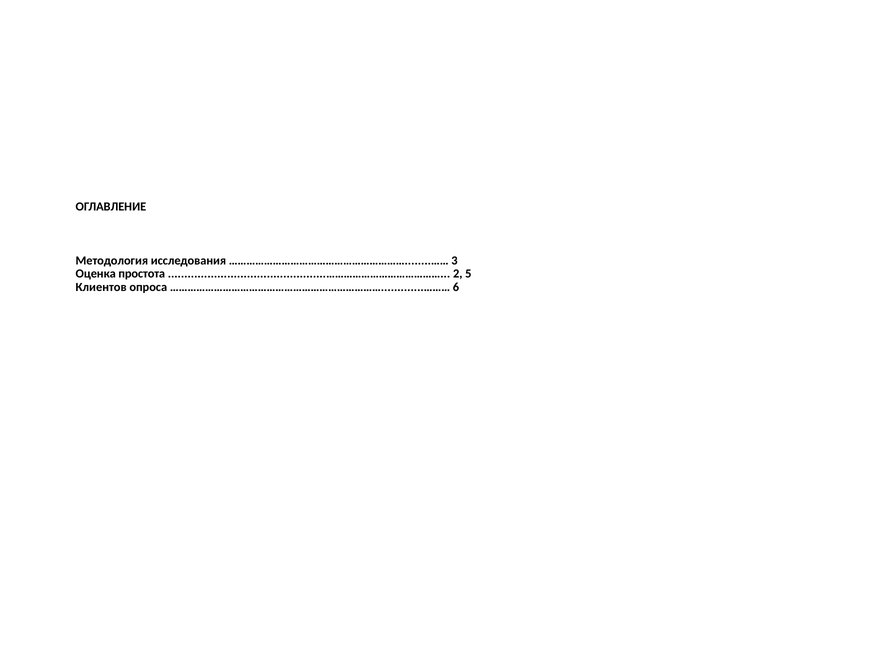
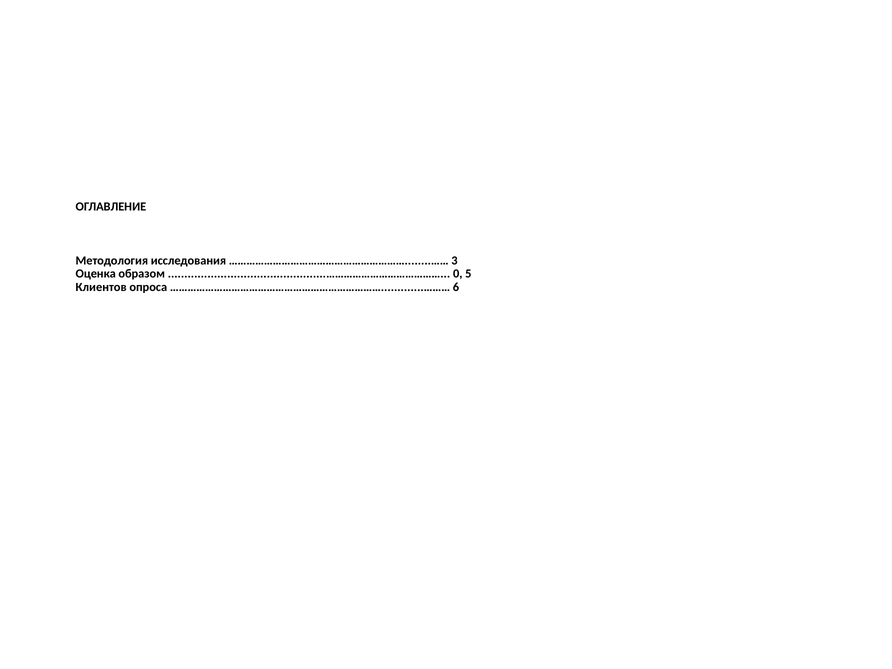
простота: простота -> образом
2: 2 -> 0
